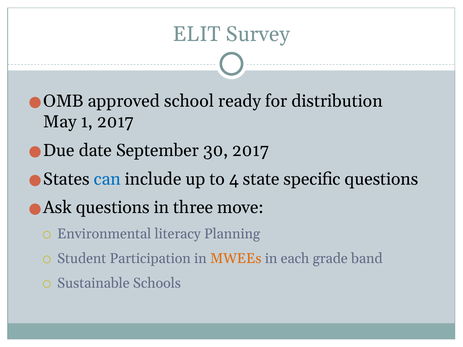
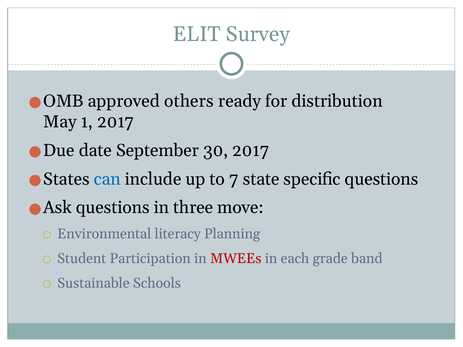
school: school -> others
4: 4 -> 7
MWEEs colour: orange -> red
